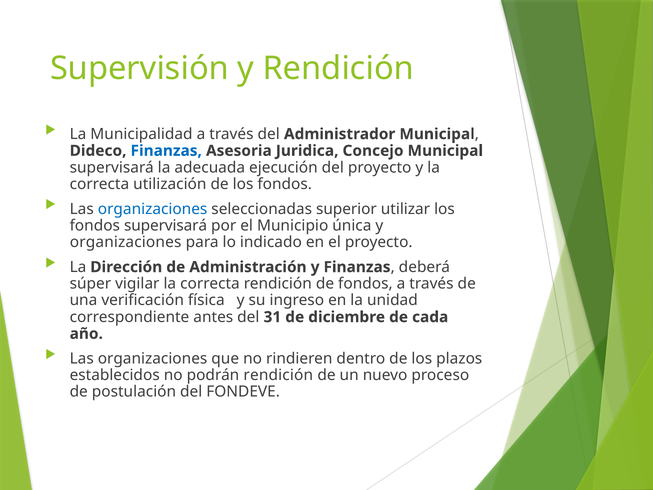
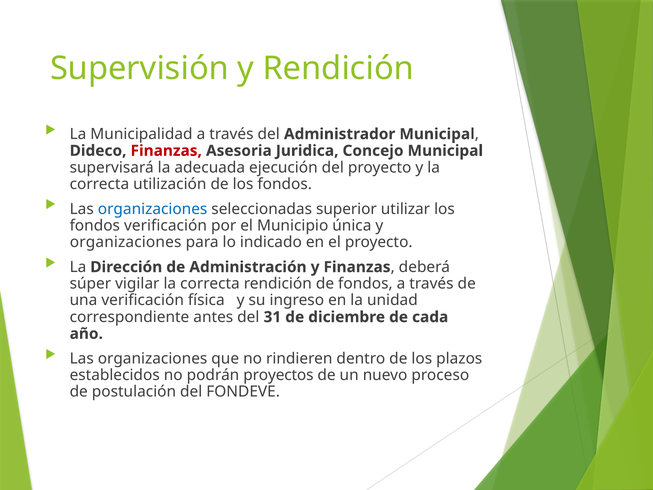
Finanzas at (166, 151) colour: blue -> red
fondos supervisará: supervisará -> verificación
podrán rendición: rendición -> proyectos
